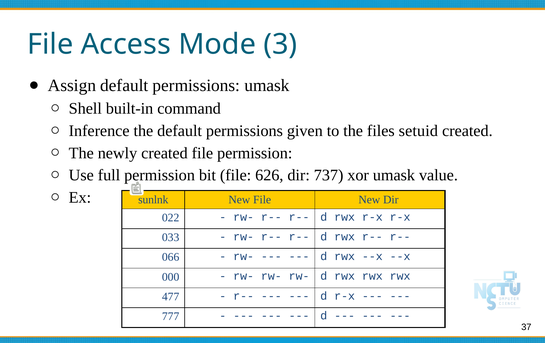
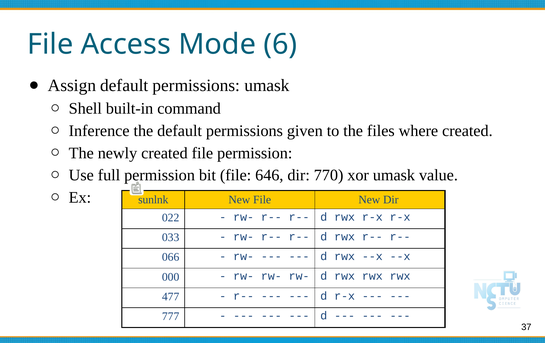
3: 3 -> 6
setuid: setuid -> where
626: 626 -> 646
737: 737 -> 770
